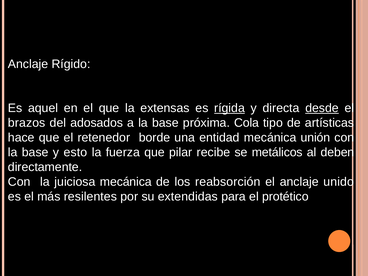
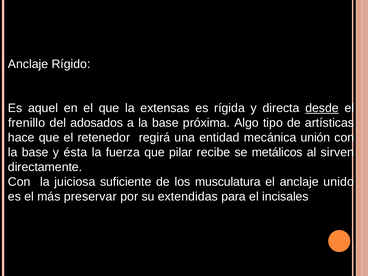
rígida underline: present -> none
brazos: brazos -> frenillo
Cola: Cola -> Algo
borde: borde -> regirá
esto: esto -> ésta
deben: deben -> sirven
juiciosa mecánica: mecánica -> suficiente
reabsorción: reabsorción -> musculatura
resilentes: resilentes -> preservar
protético: protético -> incisales
